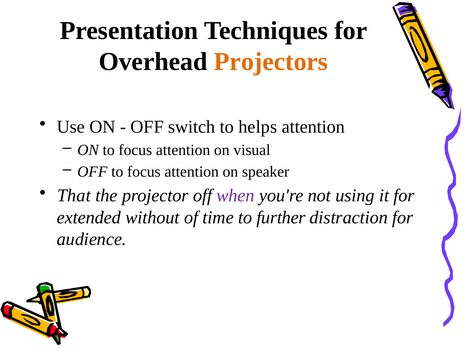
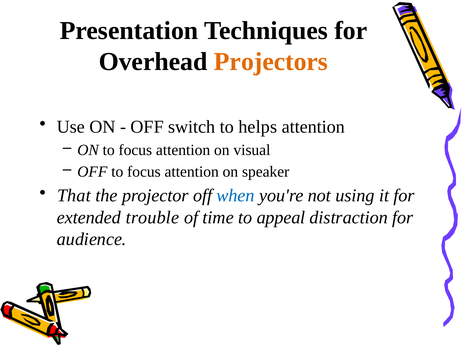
when colour: purple -> blue
without: without -> trouble
further: further -> appeal
